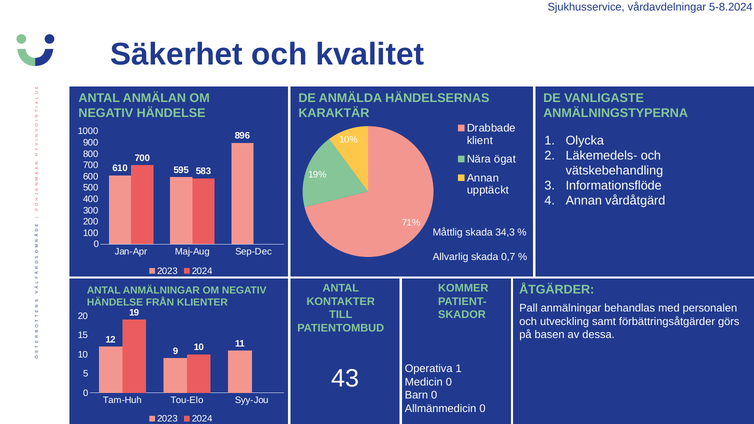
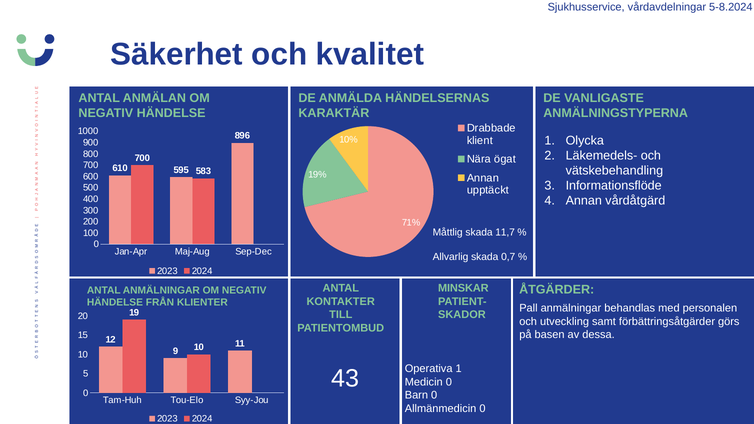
34,3: 34,3 -> 11,7
KOMMER: KOMMER -> MINSKAR
